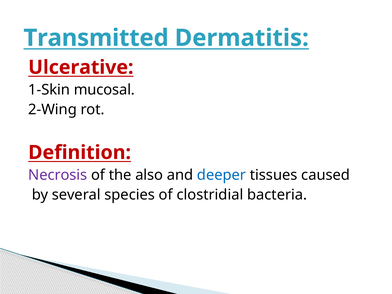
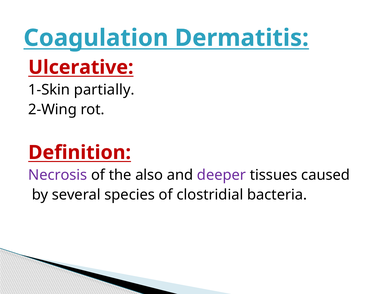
Transmitted: Transmitted -> Coagulation
mucosal: mucosal -> partially
deeper colour: blue -> purple
